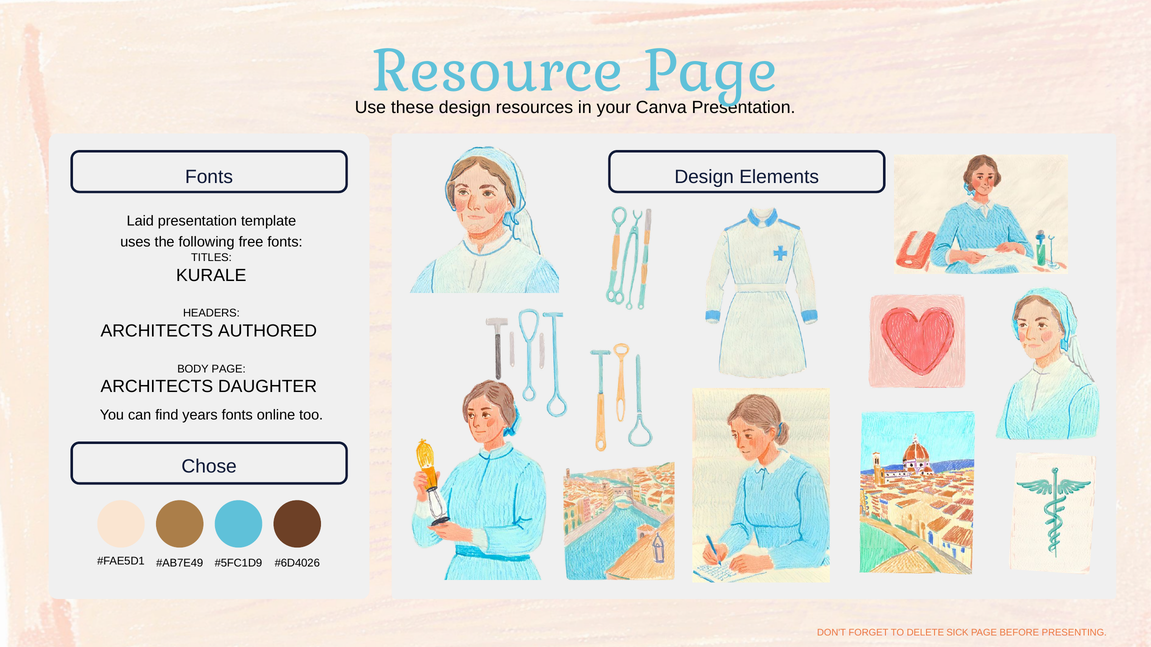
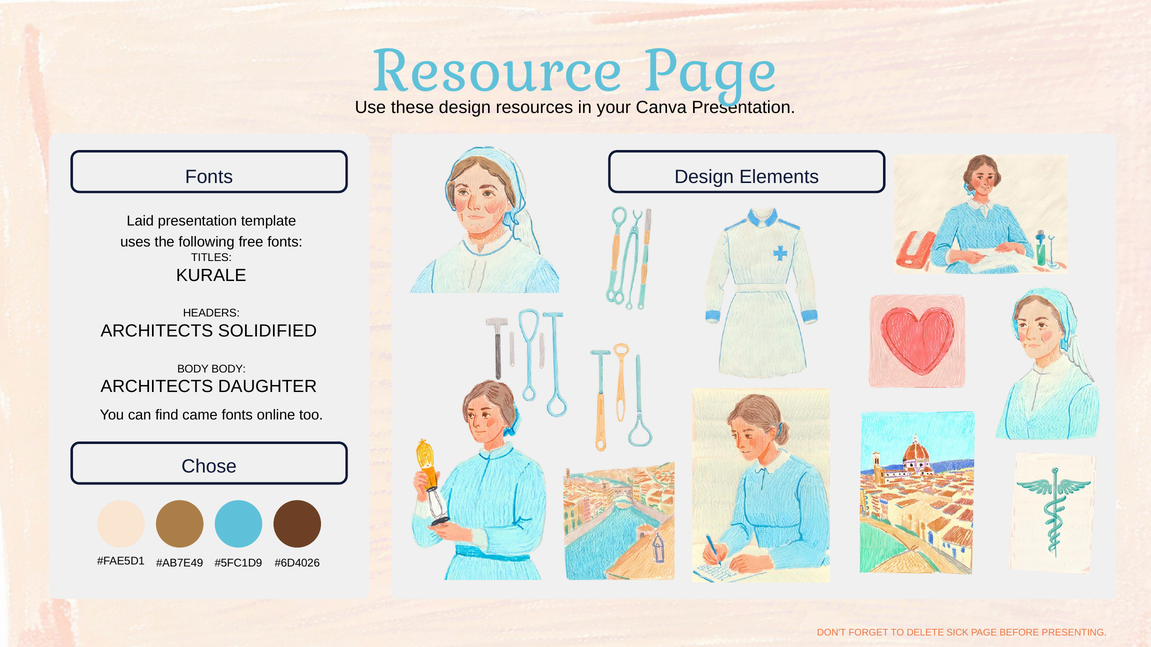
AUTHORED: AUTHORED -> SOLIDIFIED
BODY PAGE: PAGE -> BODY
years: years -> came
